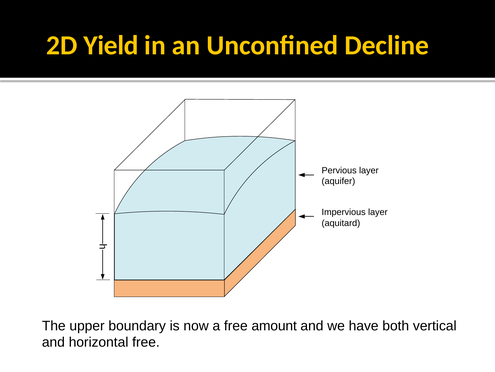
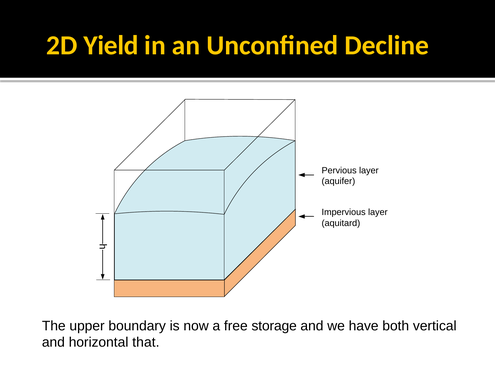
amount: amount -> storage
horizontal free: free -> that
